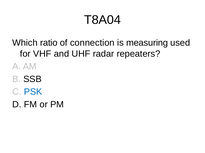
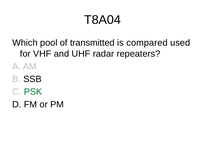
ratio: ratio -> pool
connection: connection -> transmitted
measuring: measuring -> compared
PSK colour: blue -> green
